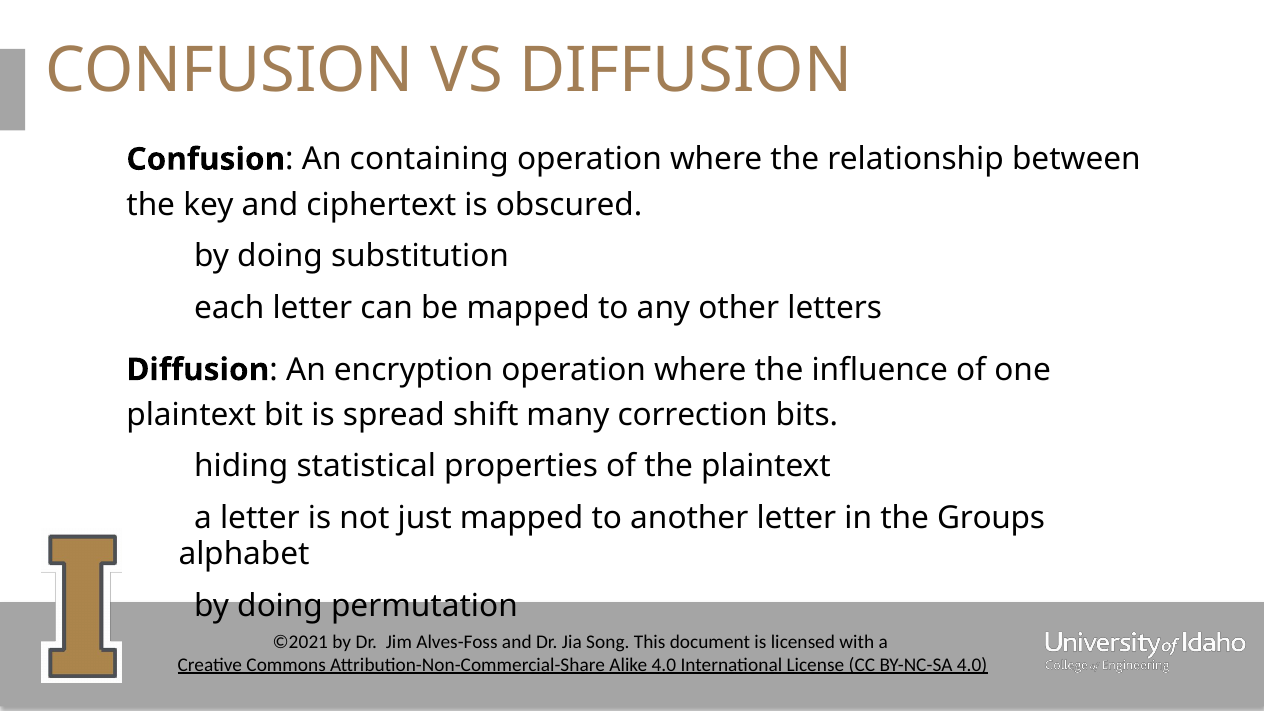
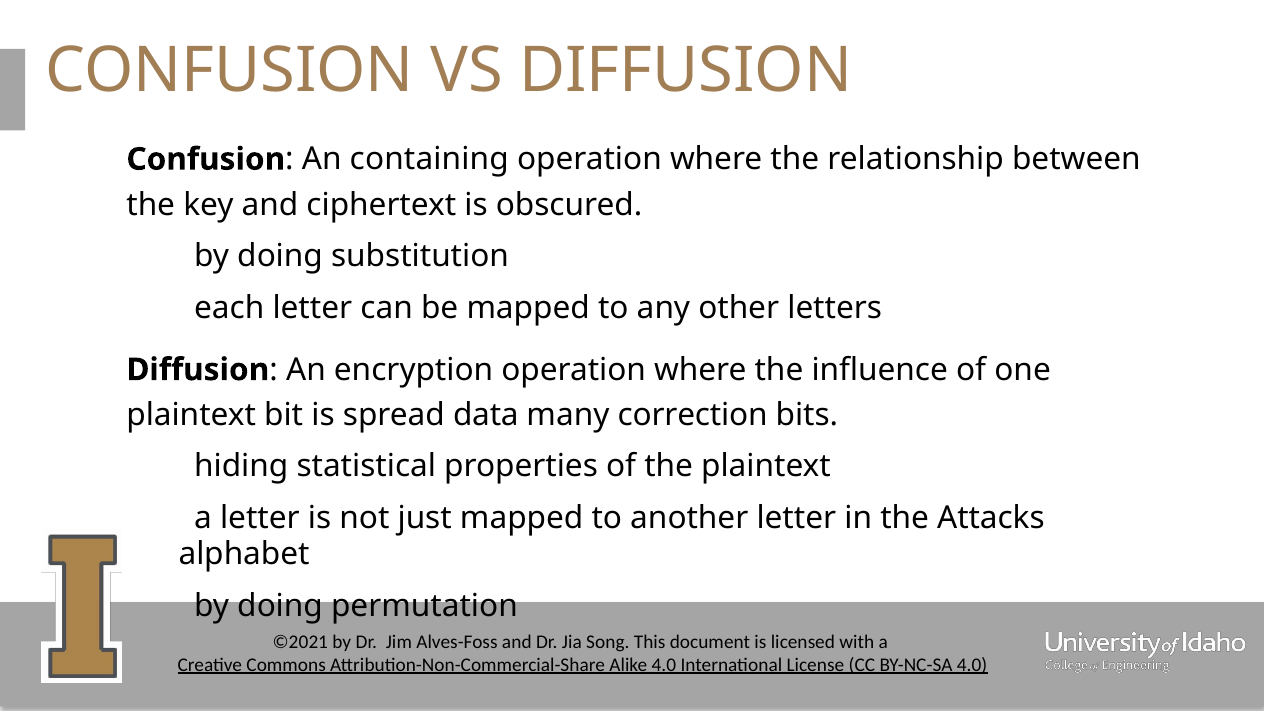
shift: shift -> data
Groups: Groups -> Attacks
